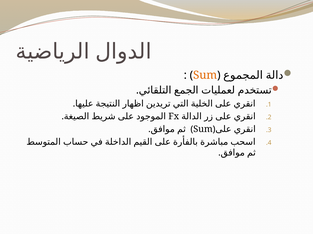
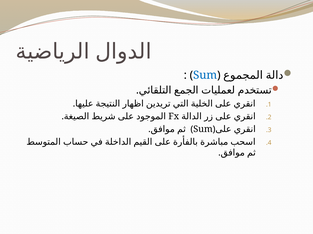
Sum at (205, 75) colour: orange -> blue
